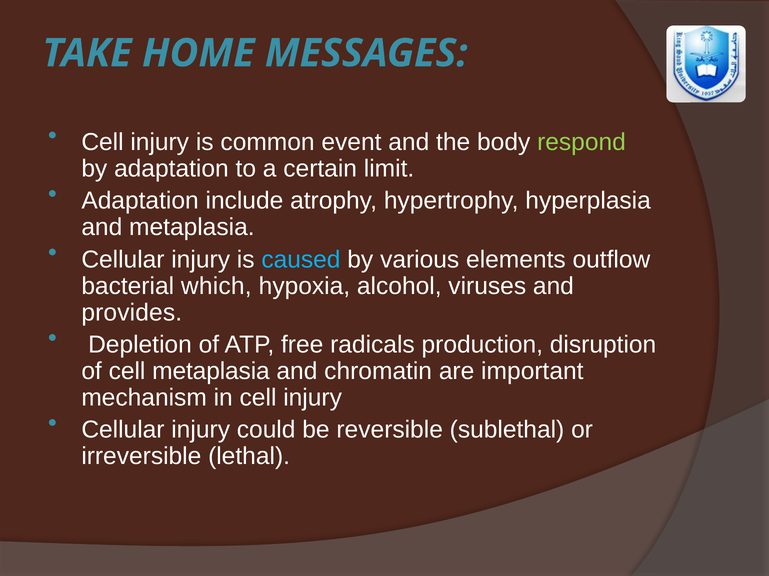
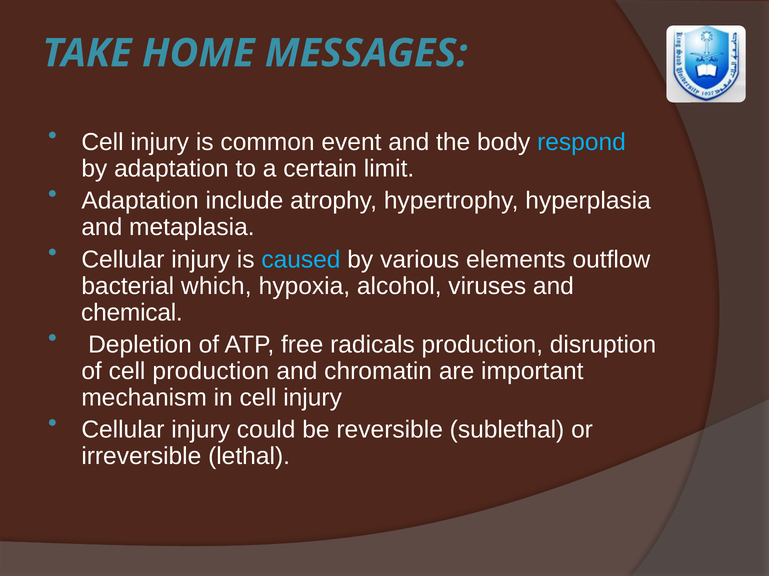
respond colour: light green -> light blue
provides: provides -> chemical
cell metaplasia: metaplasia -> production
